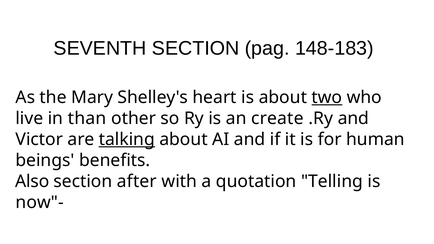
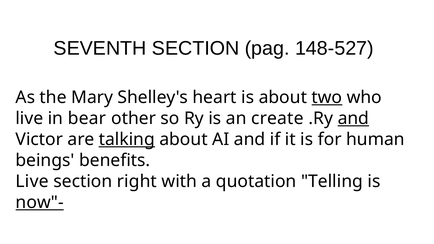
148-183: 148-183 -> 148-527
than: than -> bear
and at (353, 118) underline: none -> present
Also at (32, 181): Also -> Live
after: after -> right
now"- underline: none -> present
